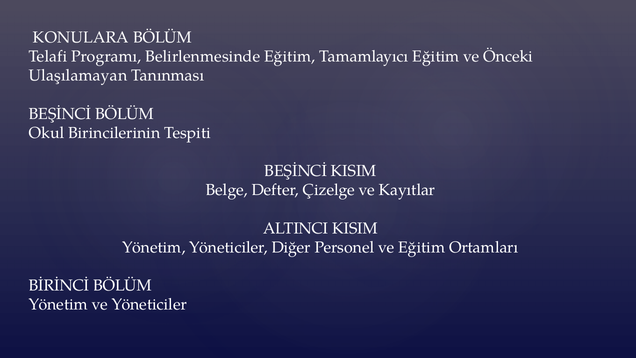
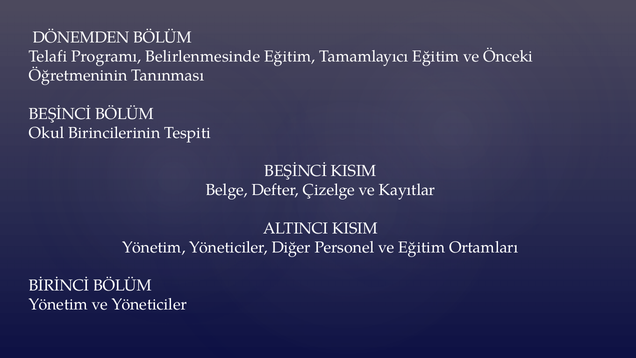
KONULARA: KONULARA -> DÖNEMDEN
Ulaşılamayan: Ulaşılamayan -> Öğretmeninin
